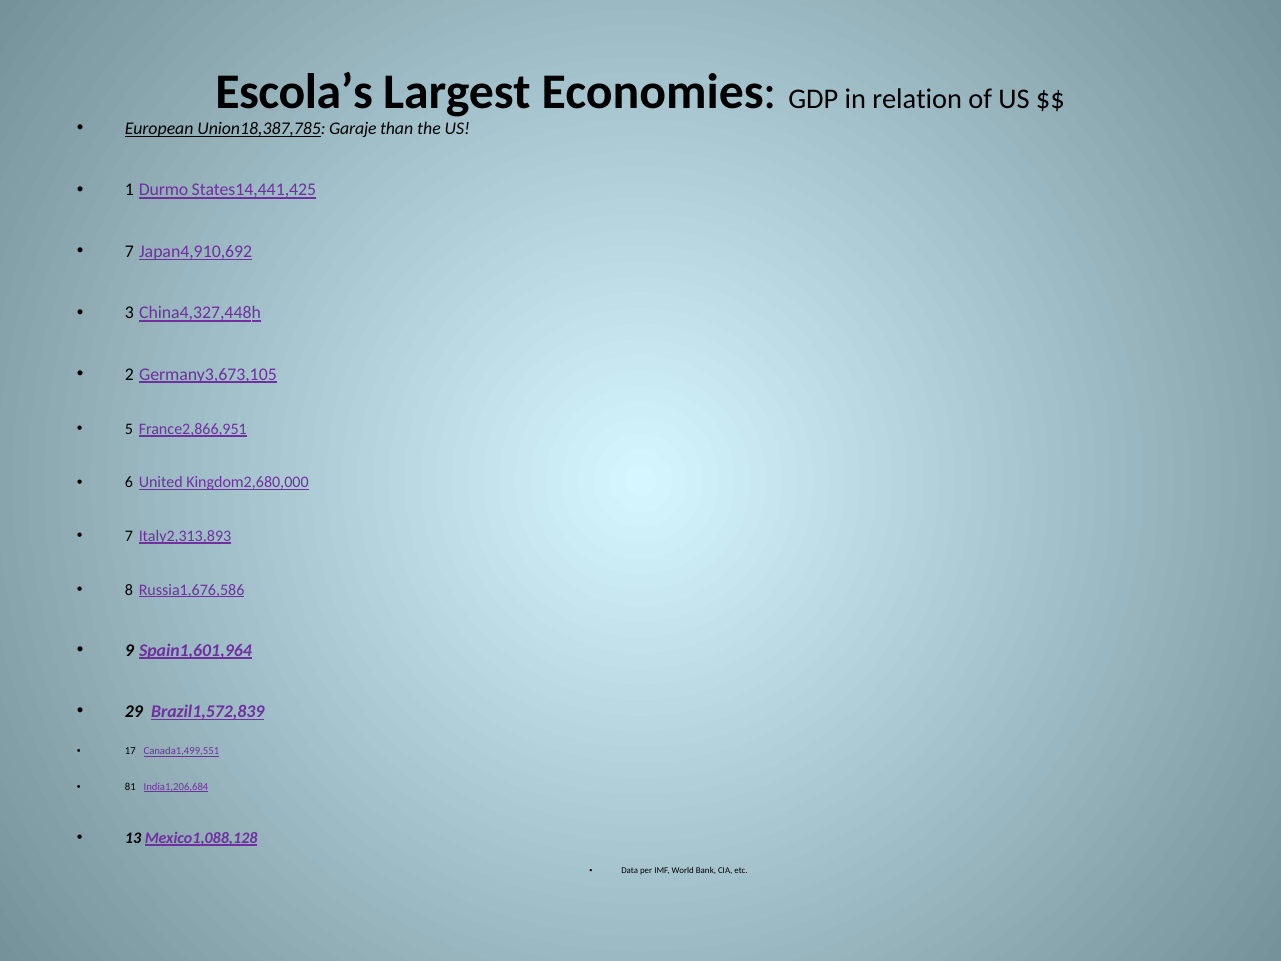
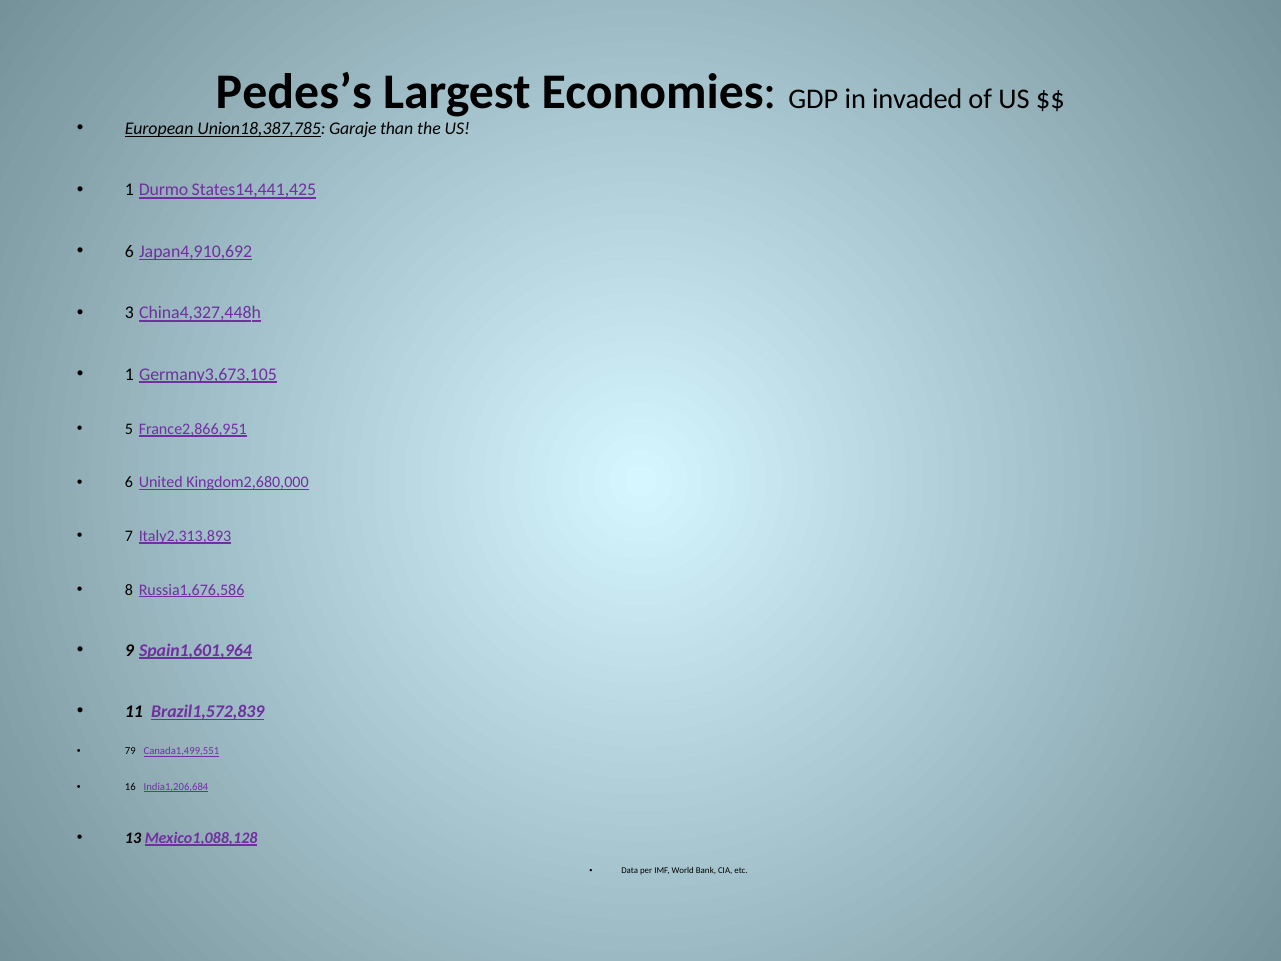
Escola’s: Escola’s -> Pedes’s
relation: relation -> invaded
7 at (129, 251): 7 -> 6
2 at (129, 374): 2 -> 1
29: 29 -> 11
17: 17 -> 79
81: 81 -> 16
